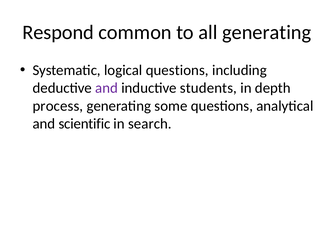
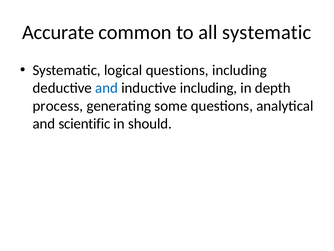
Respond: Respond -> Accurate
all generating: generating -> systematic
and at (107, 88) colour: purple -> blue
inductive students: students -> including
search: search -> should
